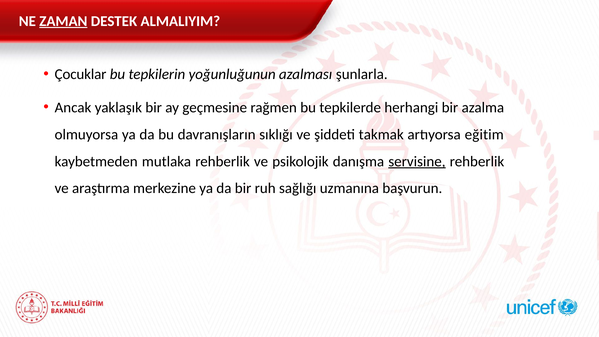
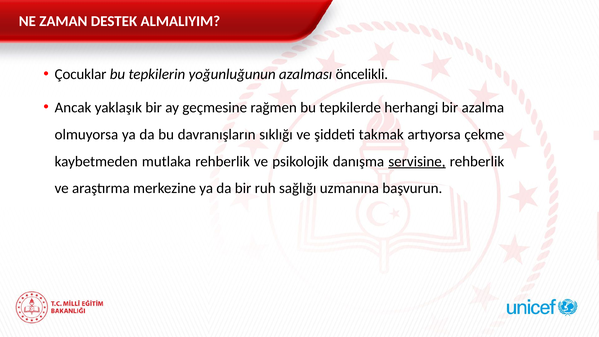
ZAMAN underline: present -> none
şunlarla: şunlarla -> öncelikli
eğitim: eğitim -> çekme
